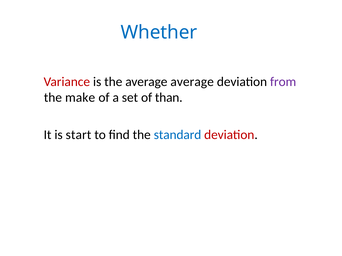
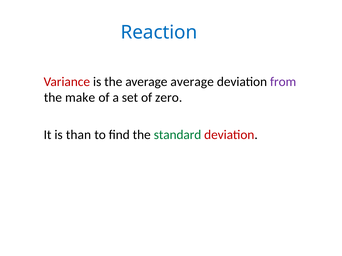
Whether: Whether -> Reaction
than: than -> zero
start: start -> than
standard colour: blue -> green
